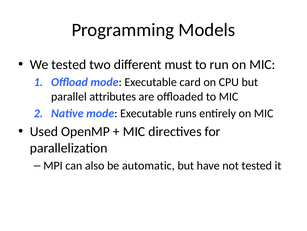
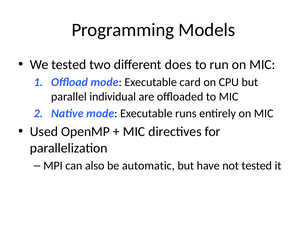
must: must -> does
attributes: attributes -> individual
